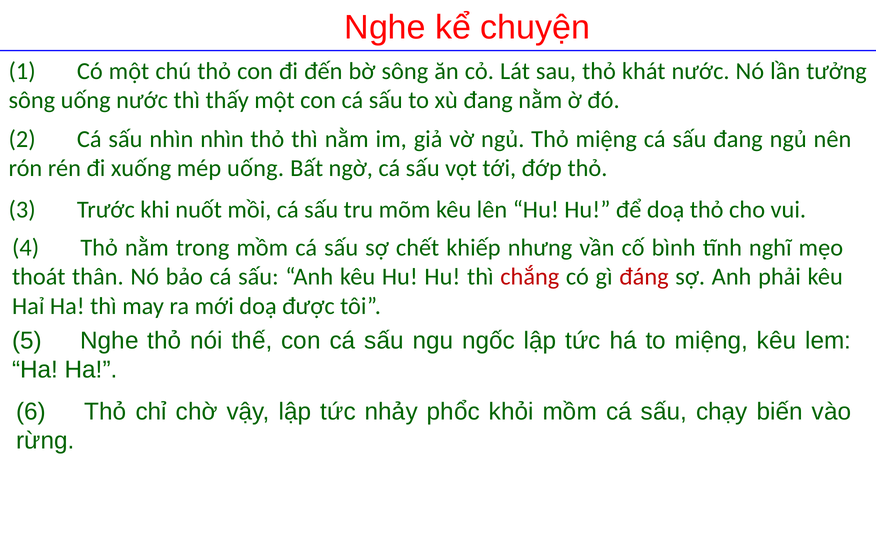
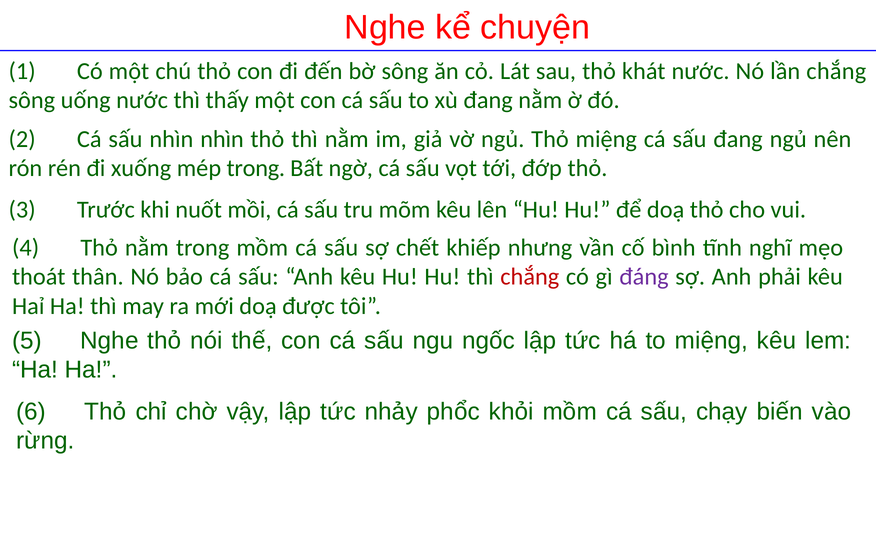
lần tưởng: tưởng -> chắng
mép uống: uống -> trong
đáng colour: red -> purple
